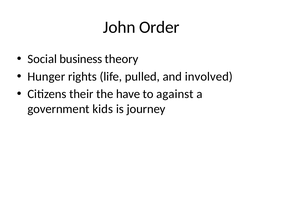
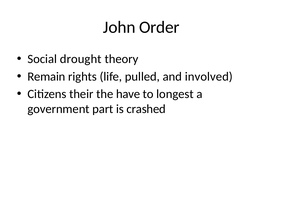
business: business -> drought
Hunger: Hunger -> Remain
against: against -> longest
kids: kids -> part
journey: journey -> crashed
